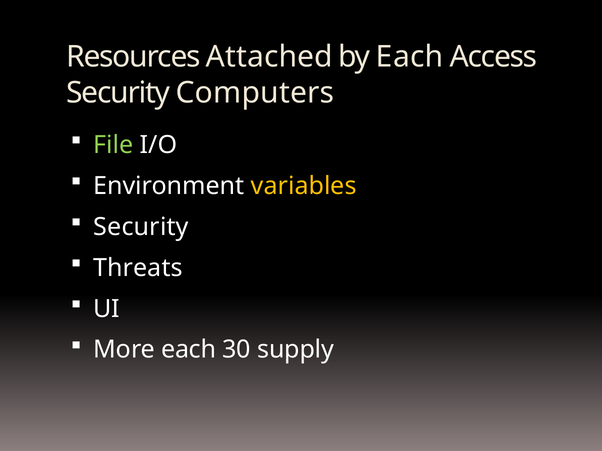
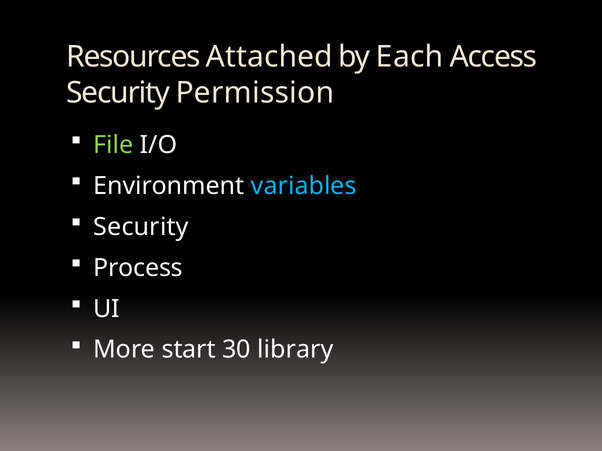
Computers: Computers -> Permission
variables colour: yellow -> light blue
Threats: Threats -> Process
More each: each -> start
supply: supply -> library
